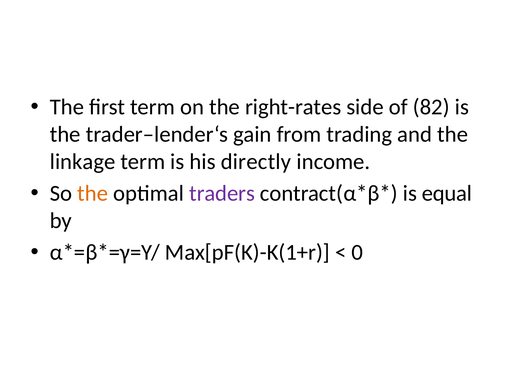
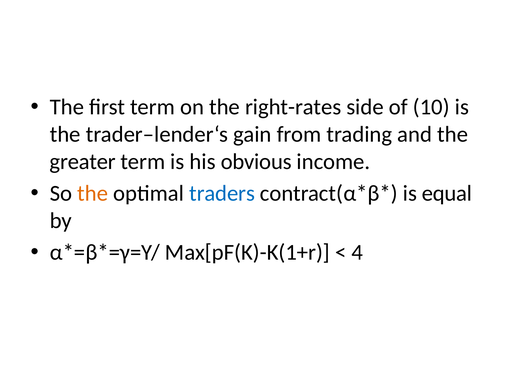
82: 82 -> 10
linkage: linkage -> greater
directly: directly -> obvious
traders colour: purple -> blue
0: 0 -> 4
